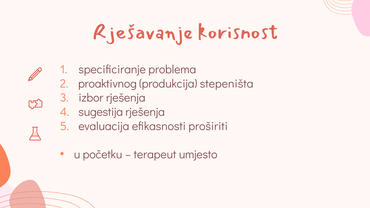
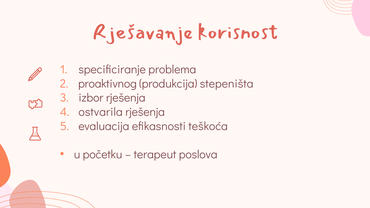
sugestija: sugestija -> ostvarila
proširiti: proširiti -> teškoća
umjesto: umjesto -> poslova
